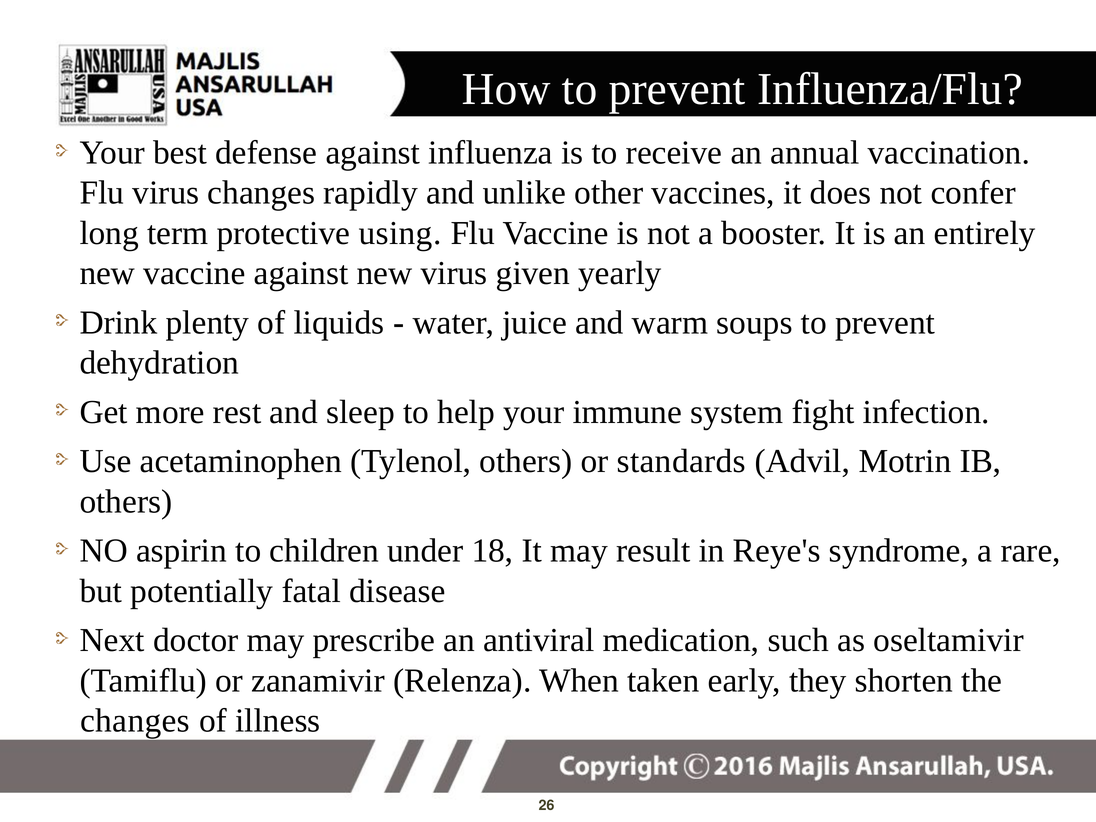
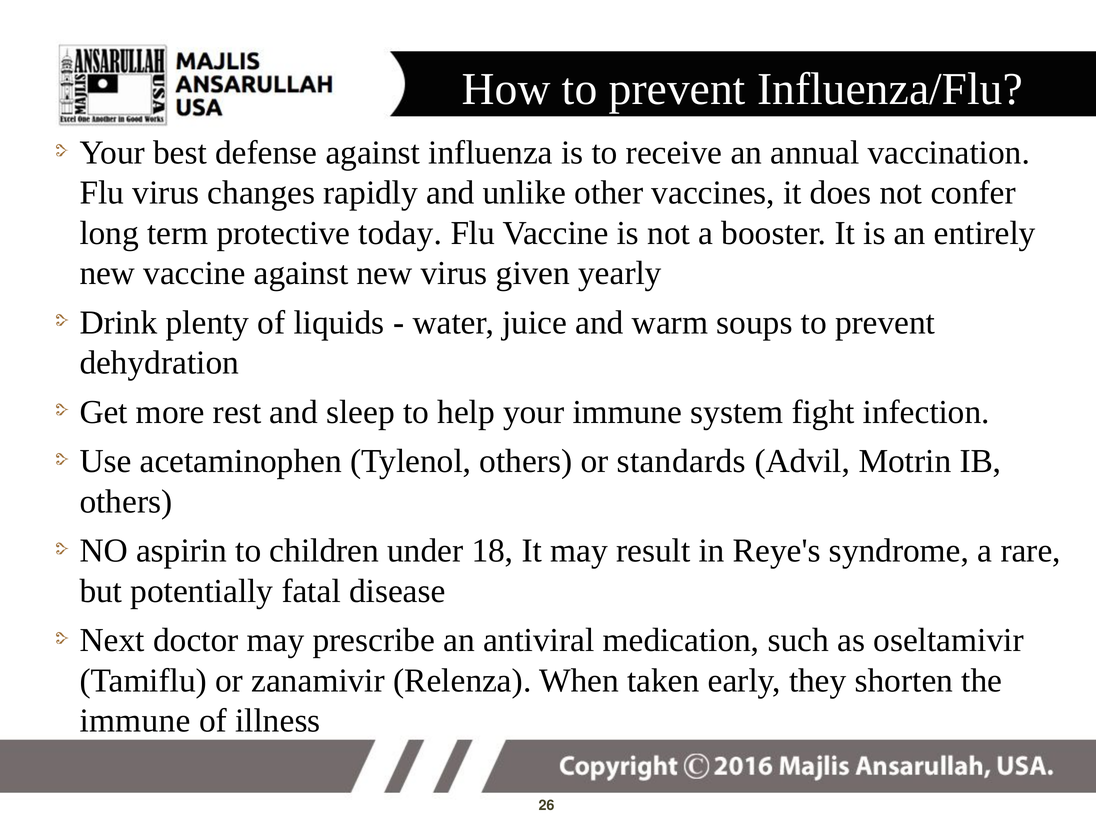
using: using -> today
changes at (135, 721): changes -> immune
